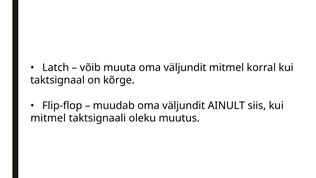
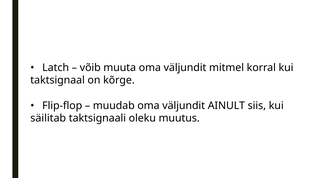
mitmel at (48, 118): mitmel -> säilitab
